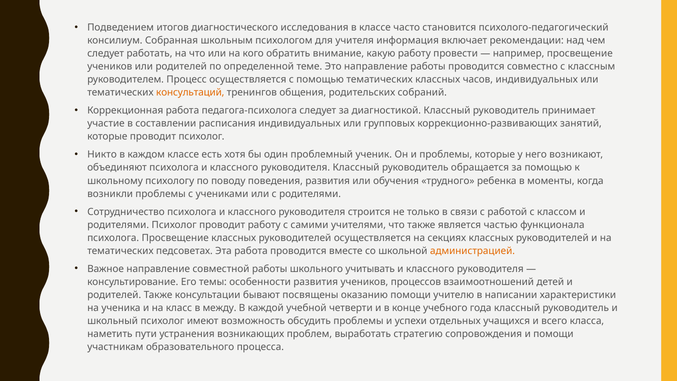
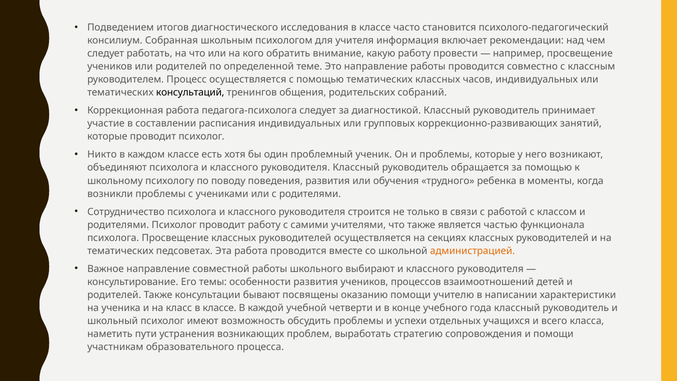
консультаций colour: orange -> black
учитывать: учитывать -> выбирают
класс в между: между -> классе
